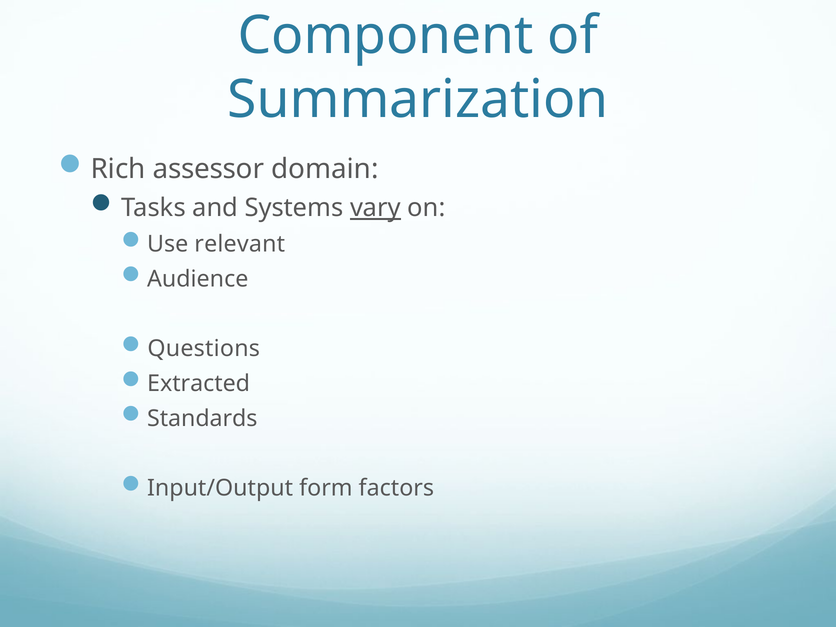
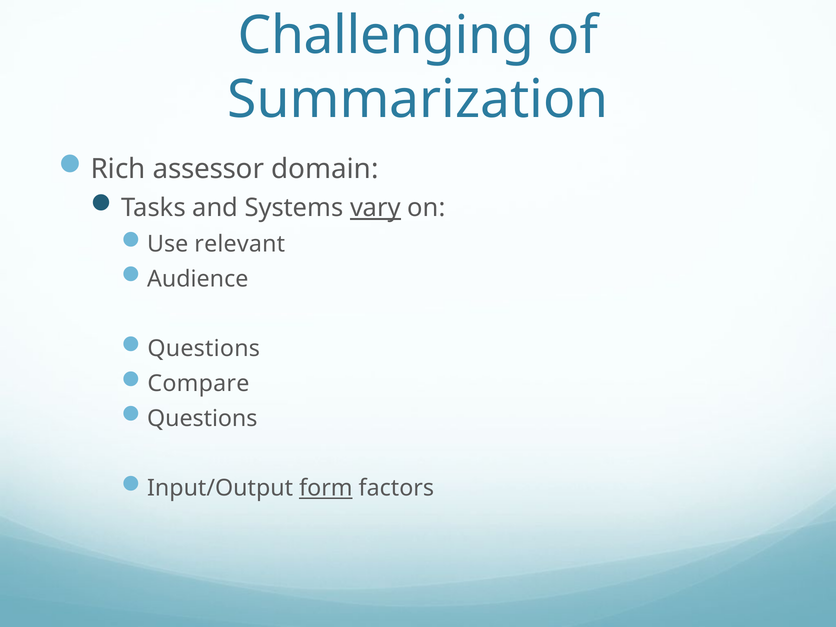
Component: Component -> Challenging
Extracted: Extracted -> Compare
Standards at (202, 418): Standards -> Questions
form underline: none -> present
